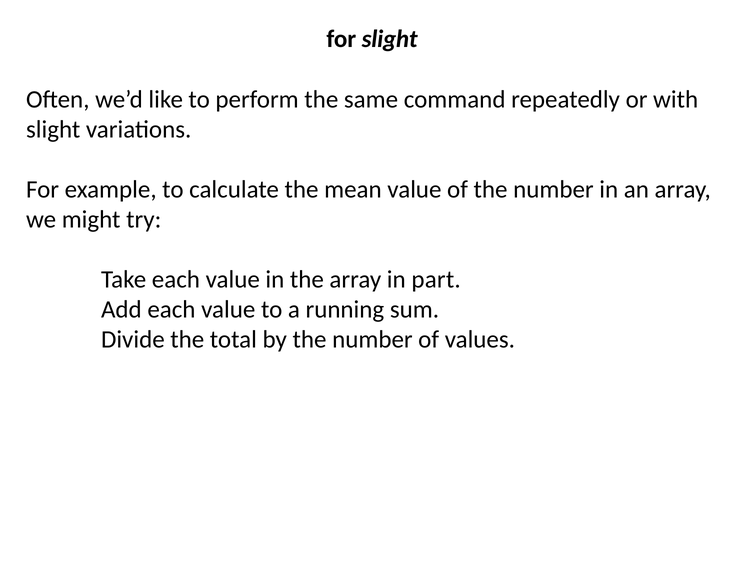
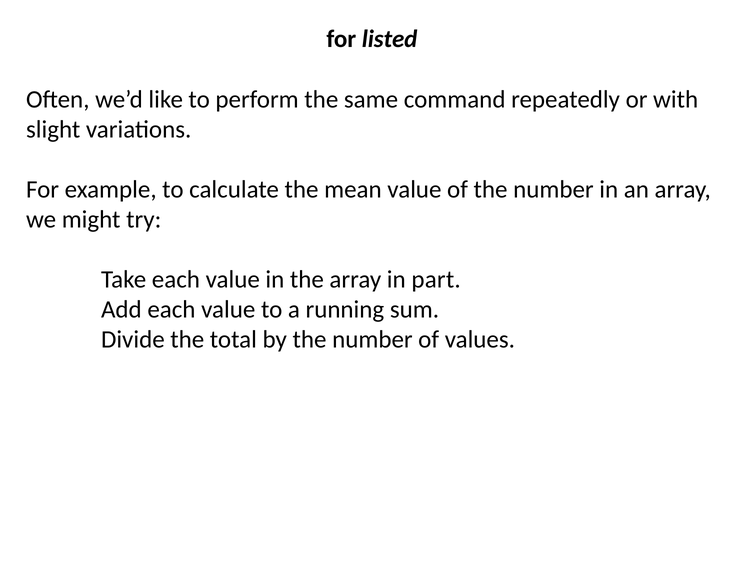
for slight: slight -> listed
